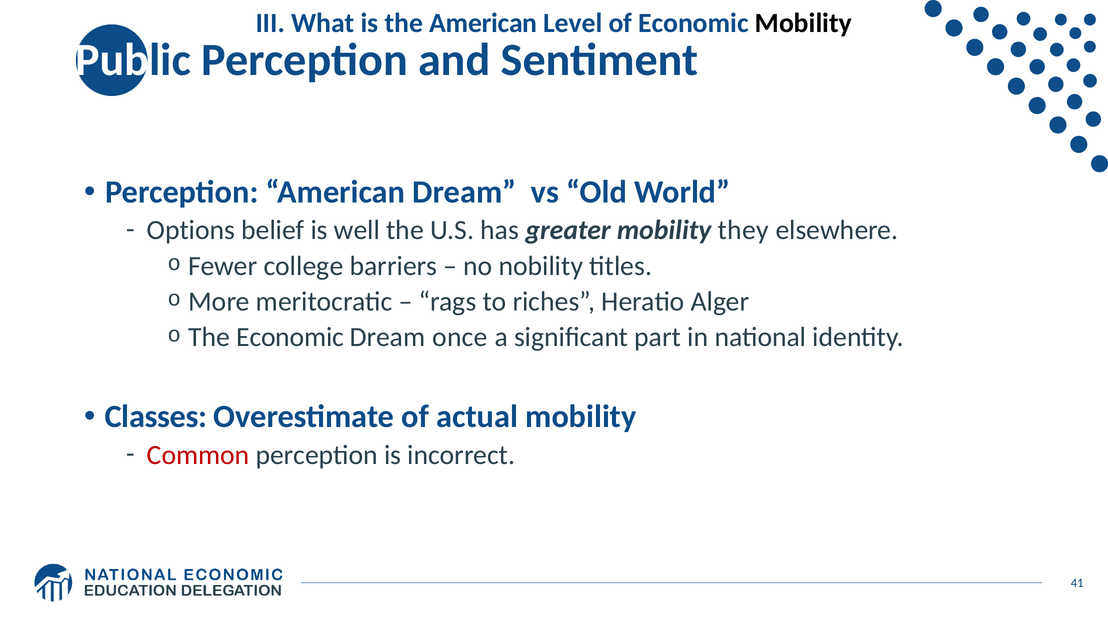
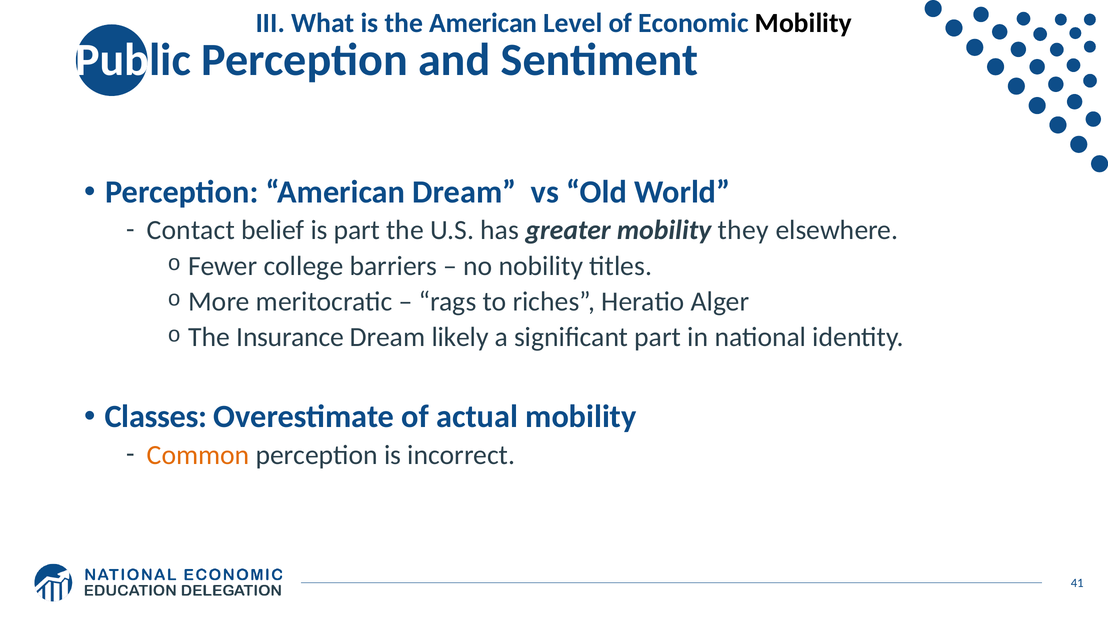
Options: Options -> Contact
is well: well -> part
The Economic: Economic -> Insurance
once: once -> likely
Common colour: red -> orange
